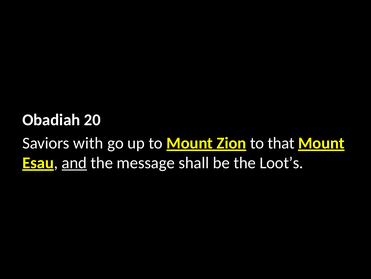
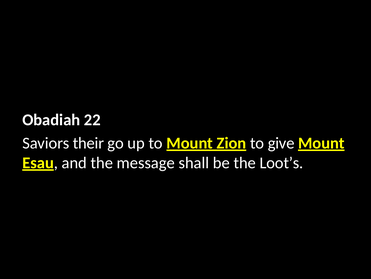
20: 20 -> 22
with: with -> their
that: that -> give
and underline: present -> none
